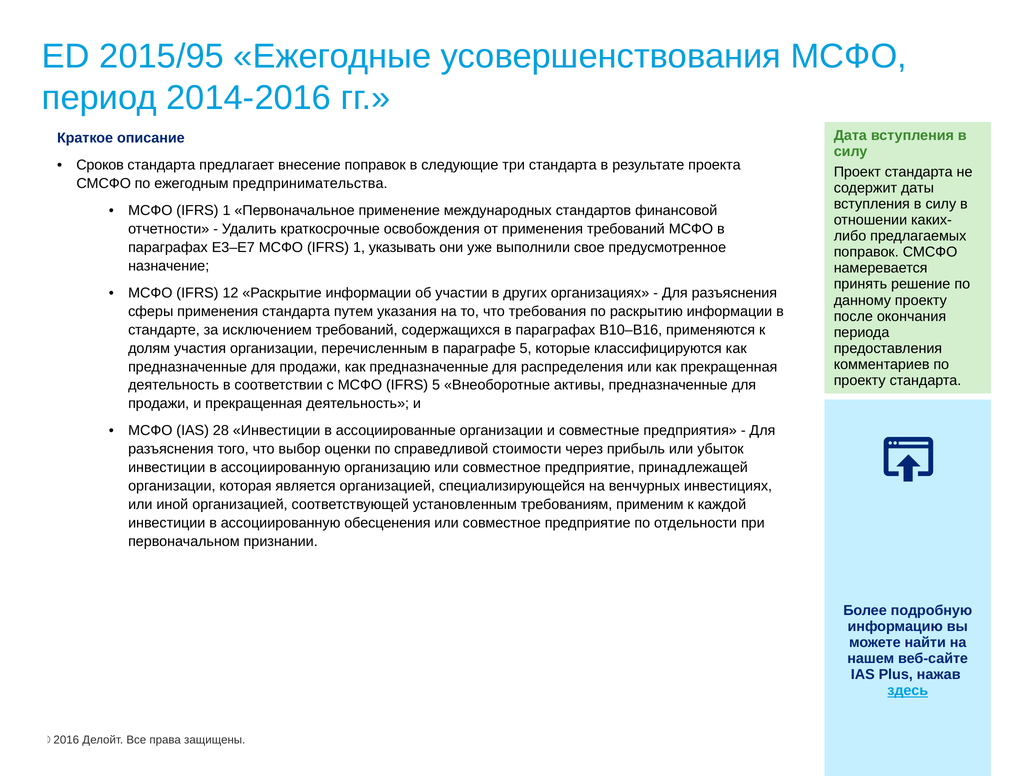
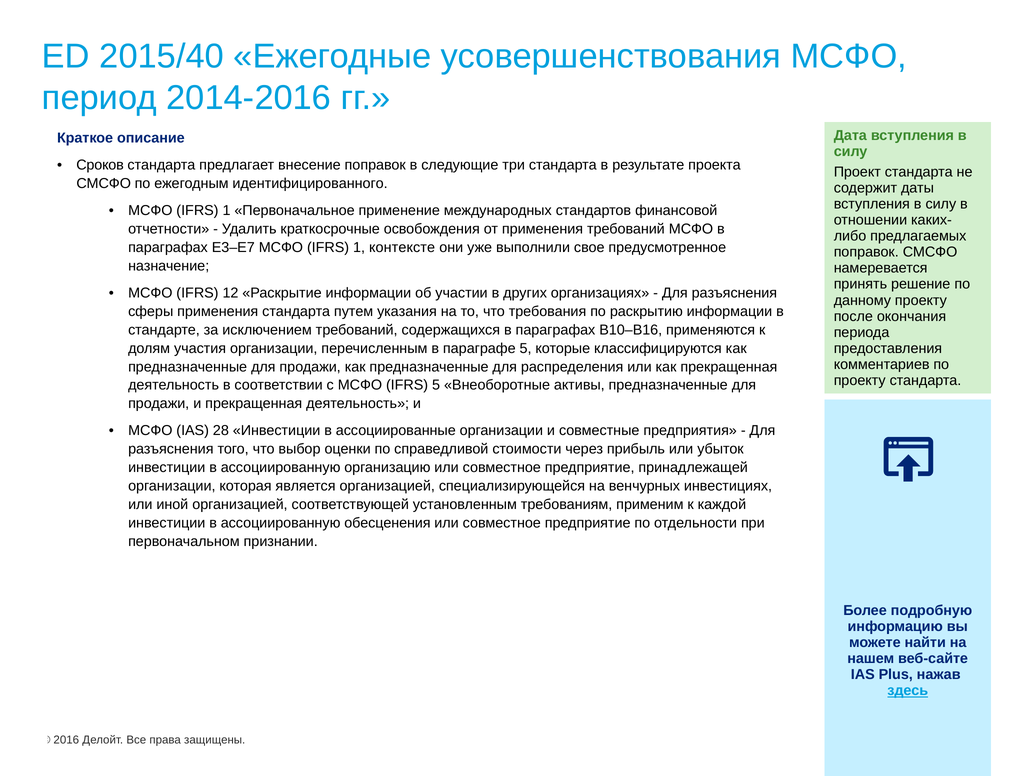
2015/95: 2015/95 -> 2015/40
предпринимательства: предпринимательства -> идентифицированного
указывать: указывать -> контексте
